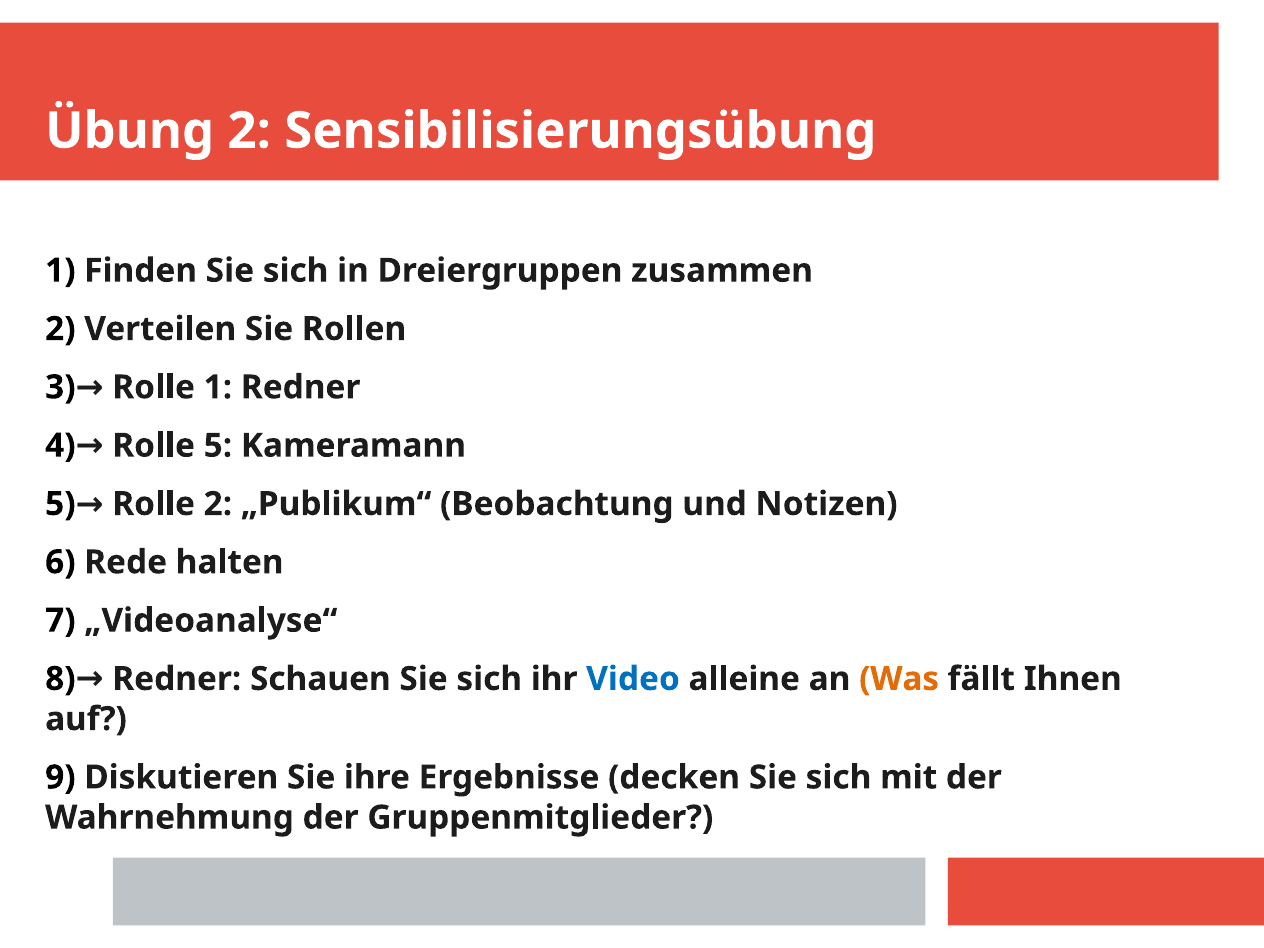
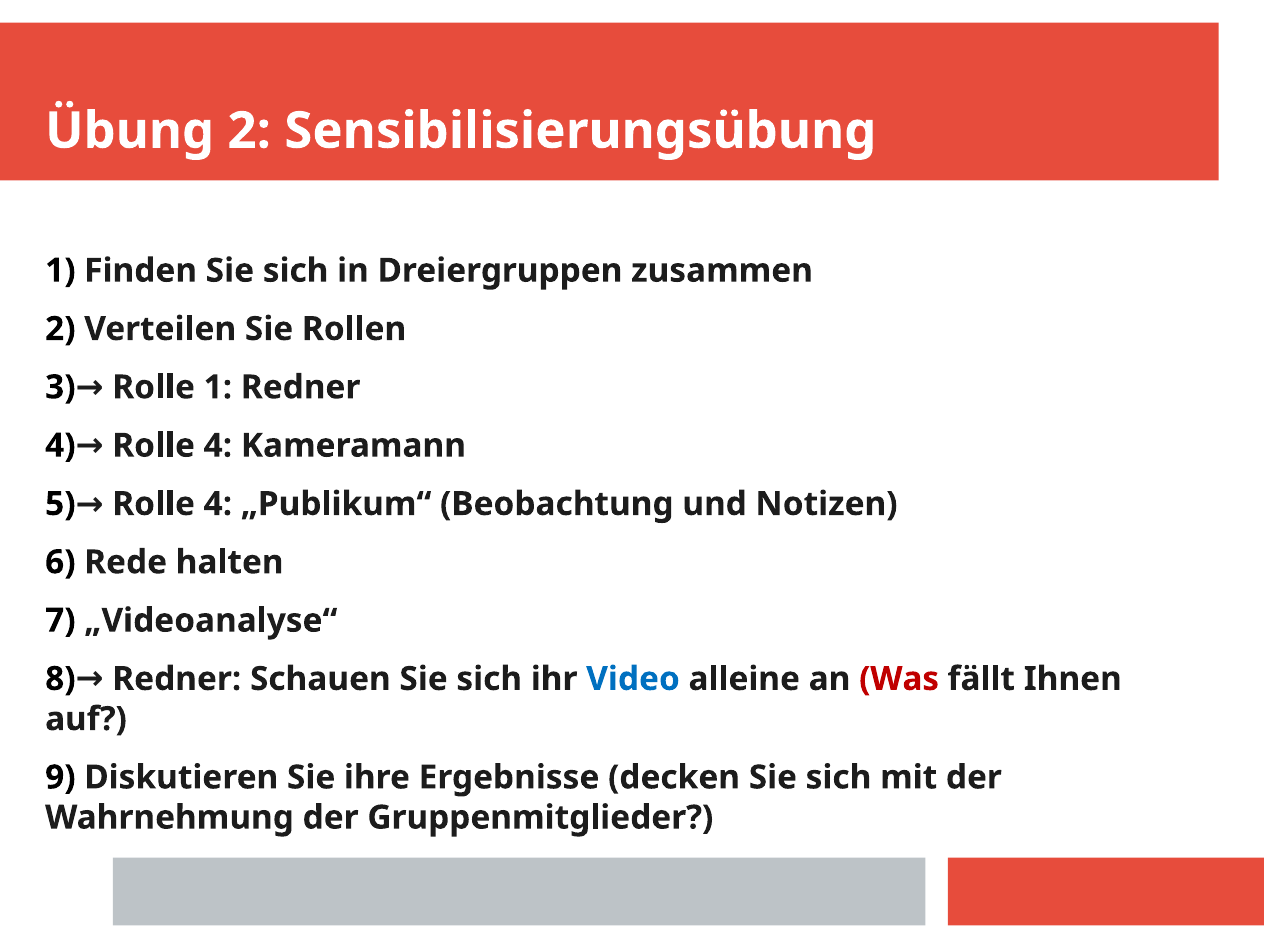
5 at (218, 446): 5 -> 4
2 at (218, 504): 2 -> 4
Was colour: orange -> red
